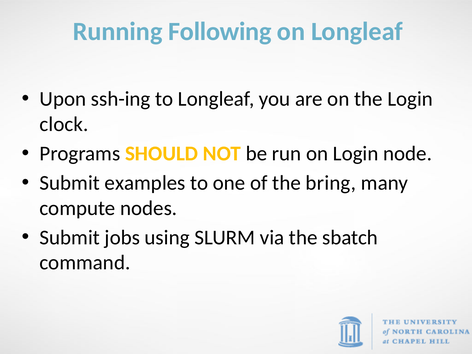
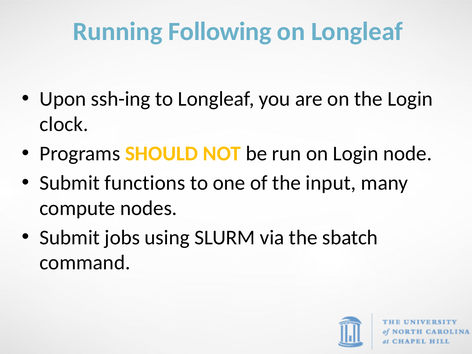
examples: examples -> functions
bring: bring -> input
